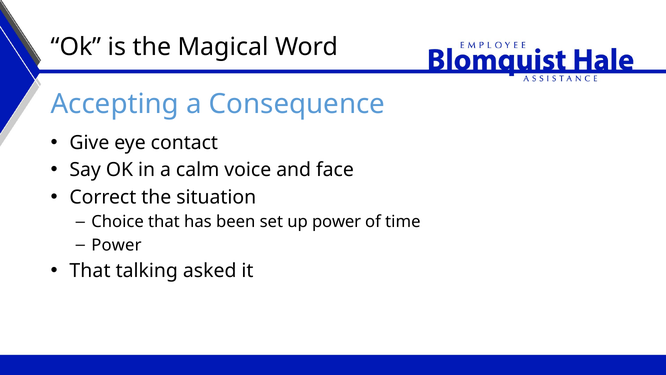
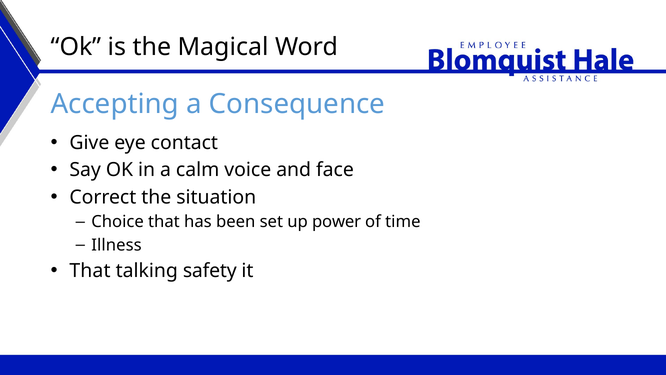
Power at (116, 245): Power -> Illness
asked: asked -> safety
